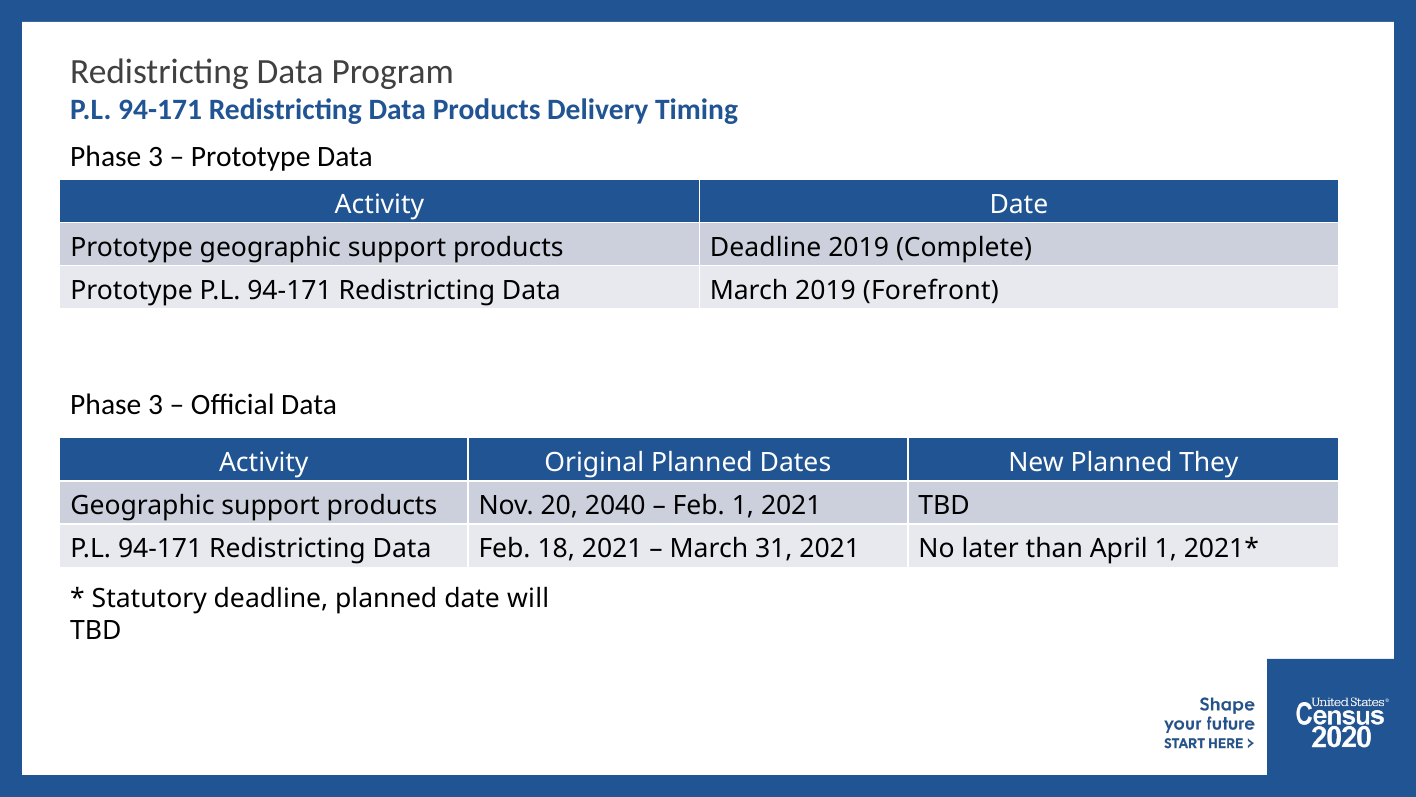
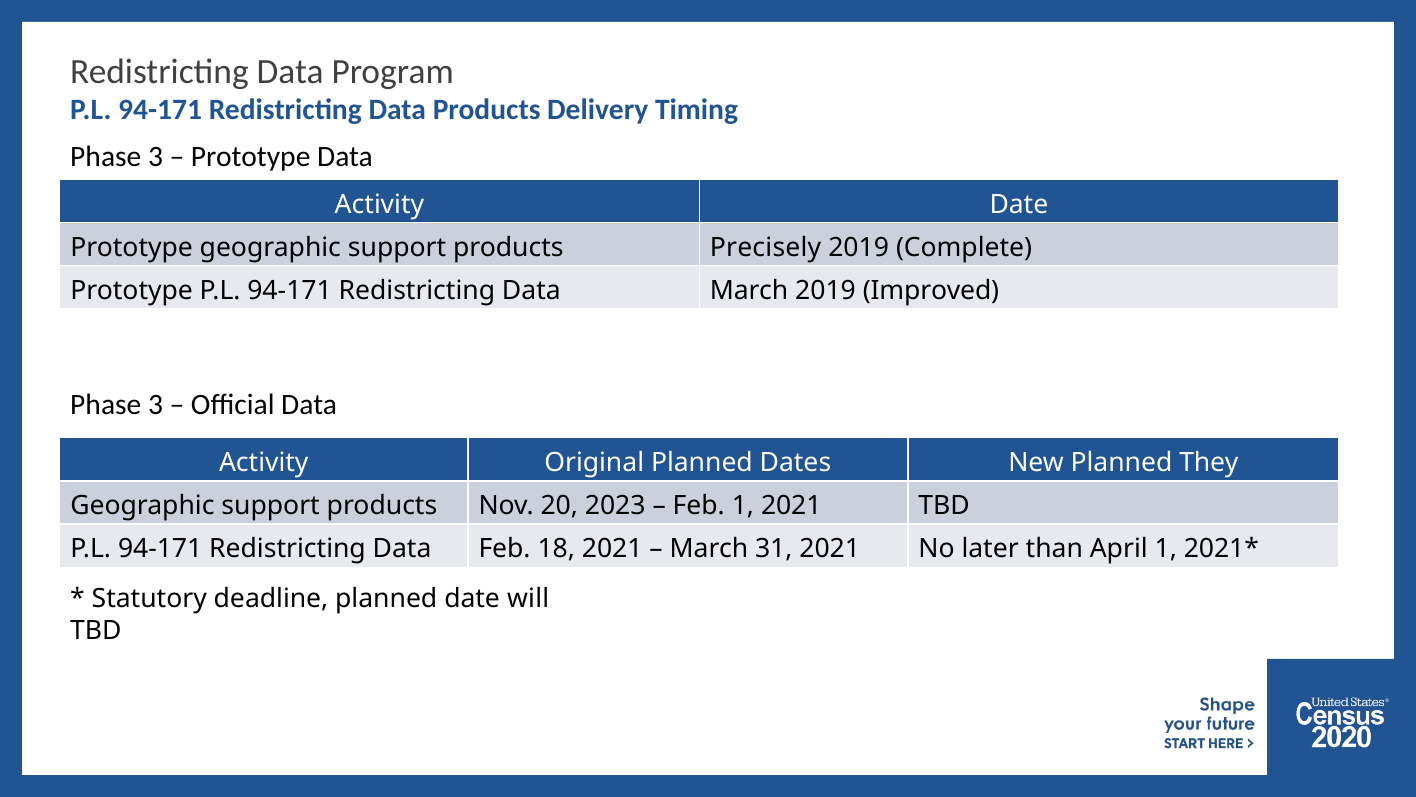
products Deadline: Deadline -> Precisely
Forefront: Forefront -> Improved
2040: 2040 -> 2023
